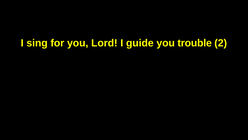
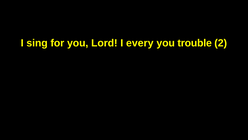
guide: guide -> every
